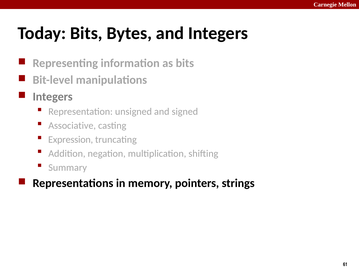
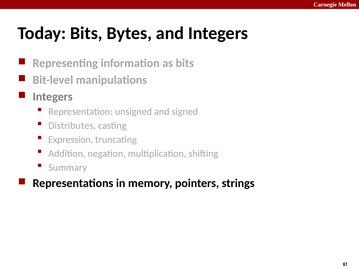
Associative: Associative -> Distributes
